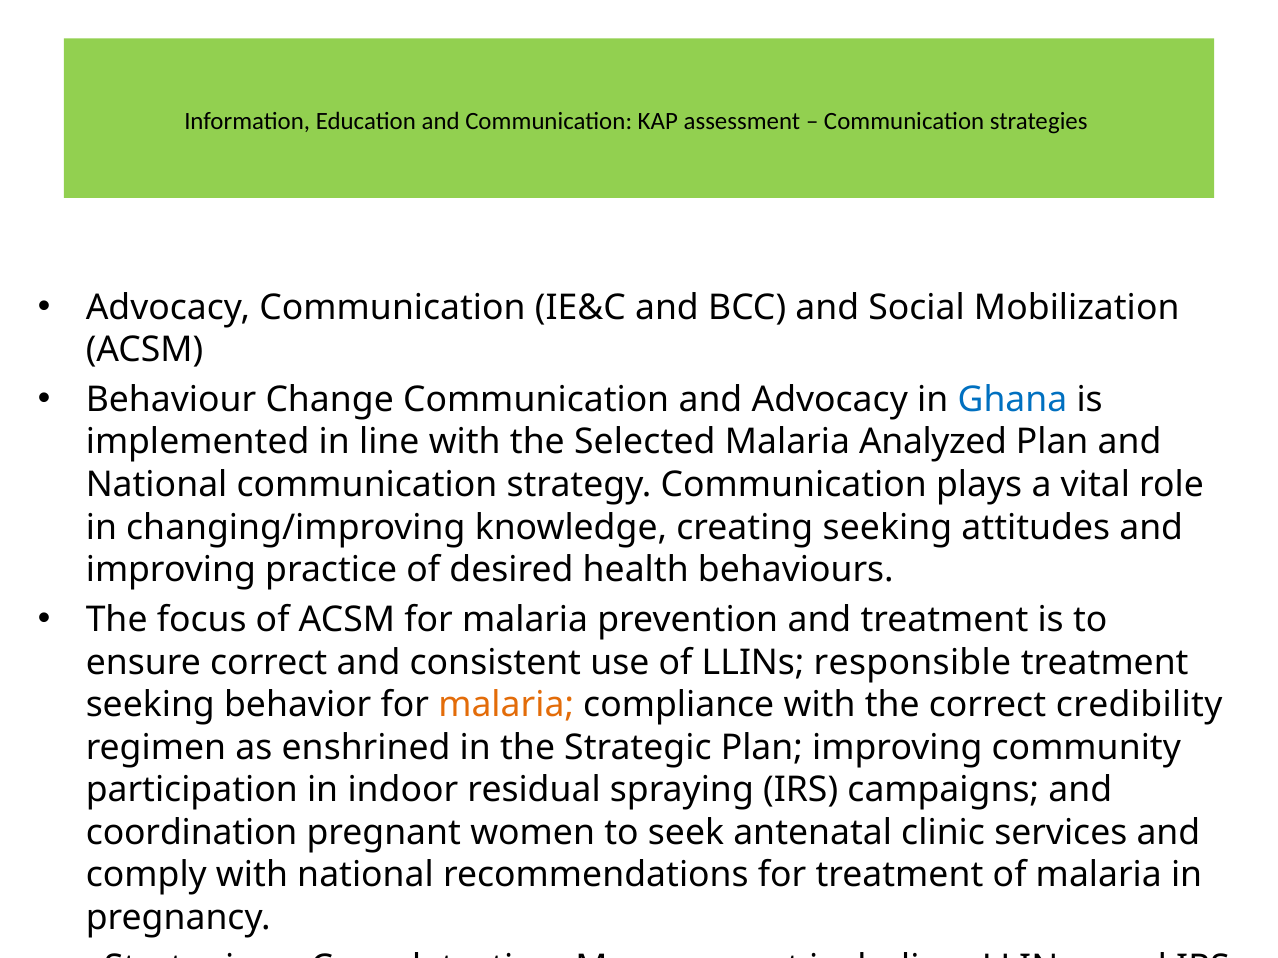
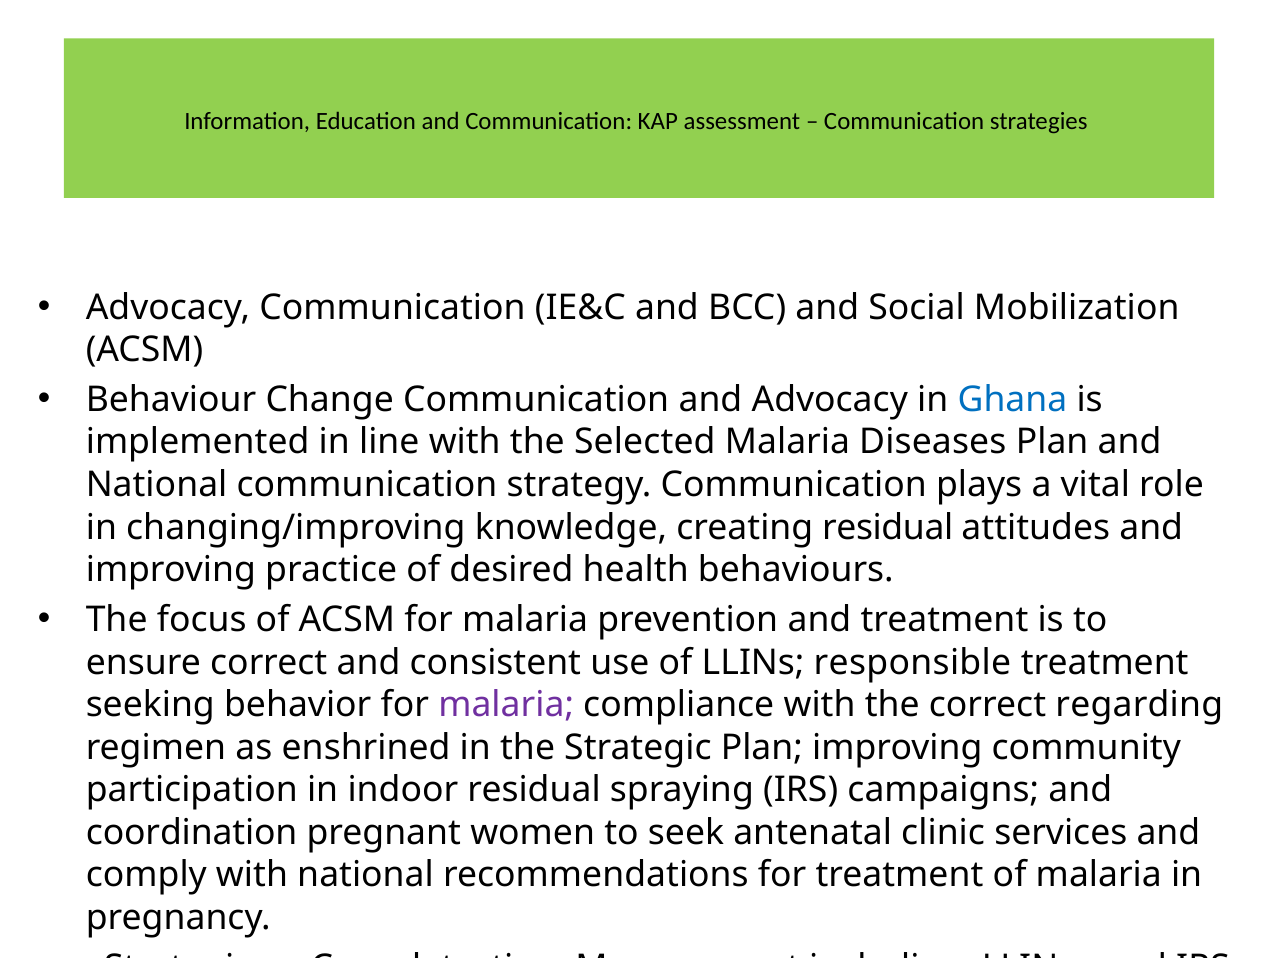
Analyzed: Analyzed -> Diseases
creating seeking: seeking -> residual
malaria at (506, 705) colour: orange -> purple
credibility: credibility -> regarding
